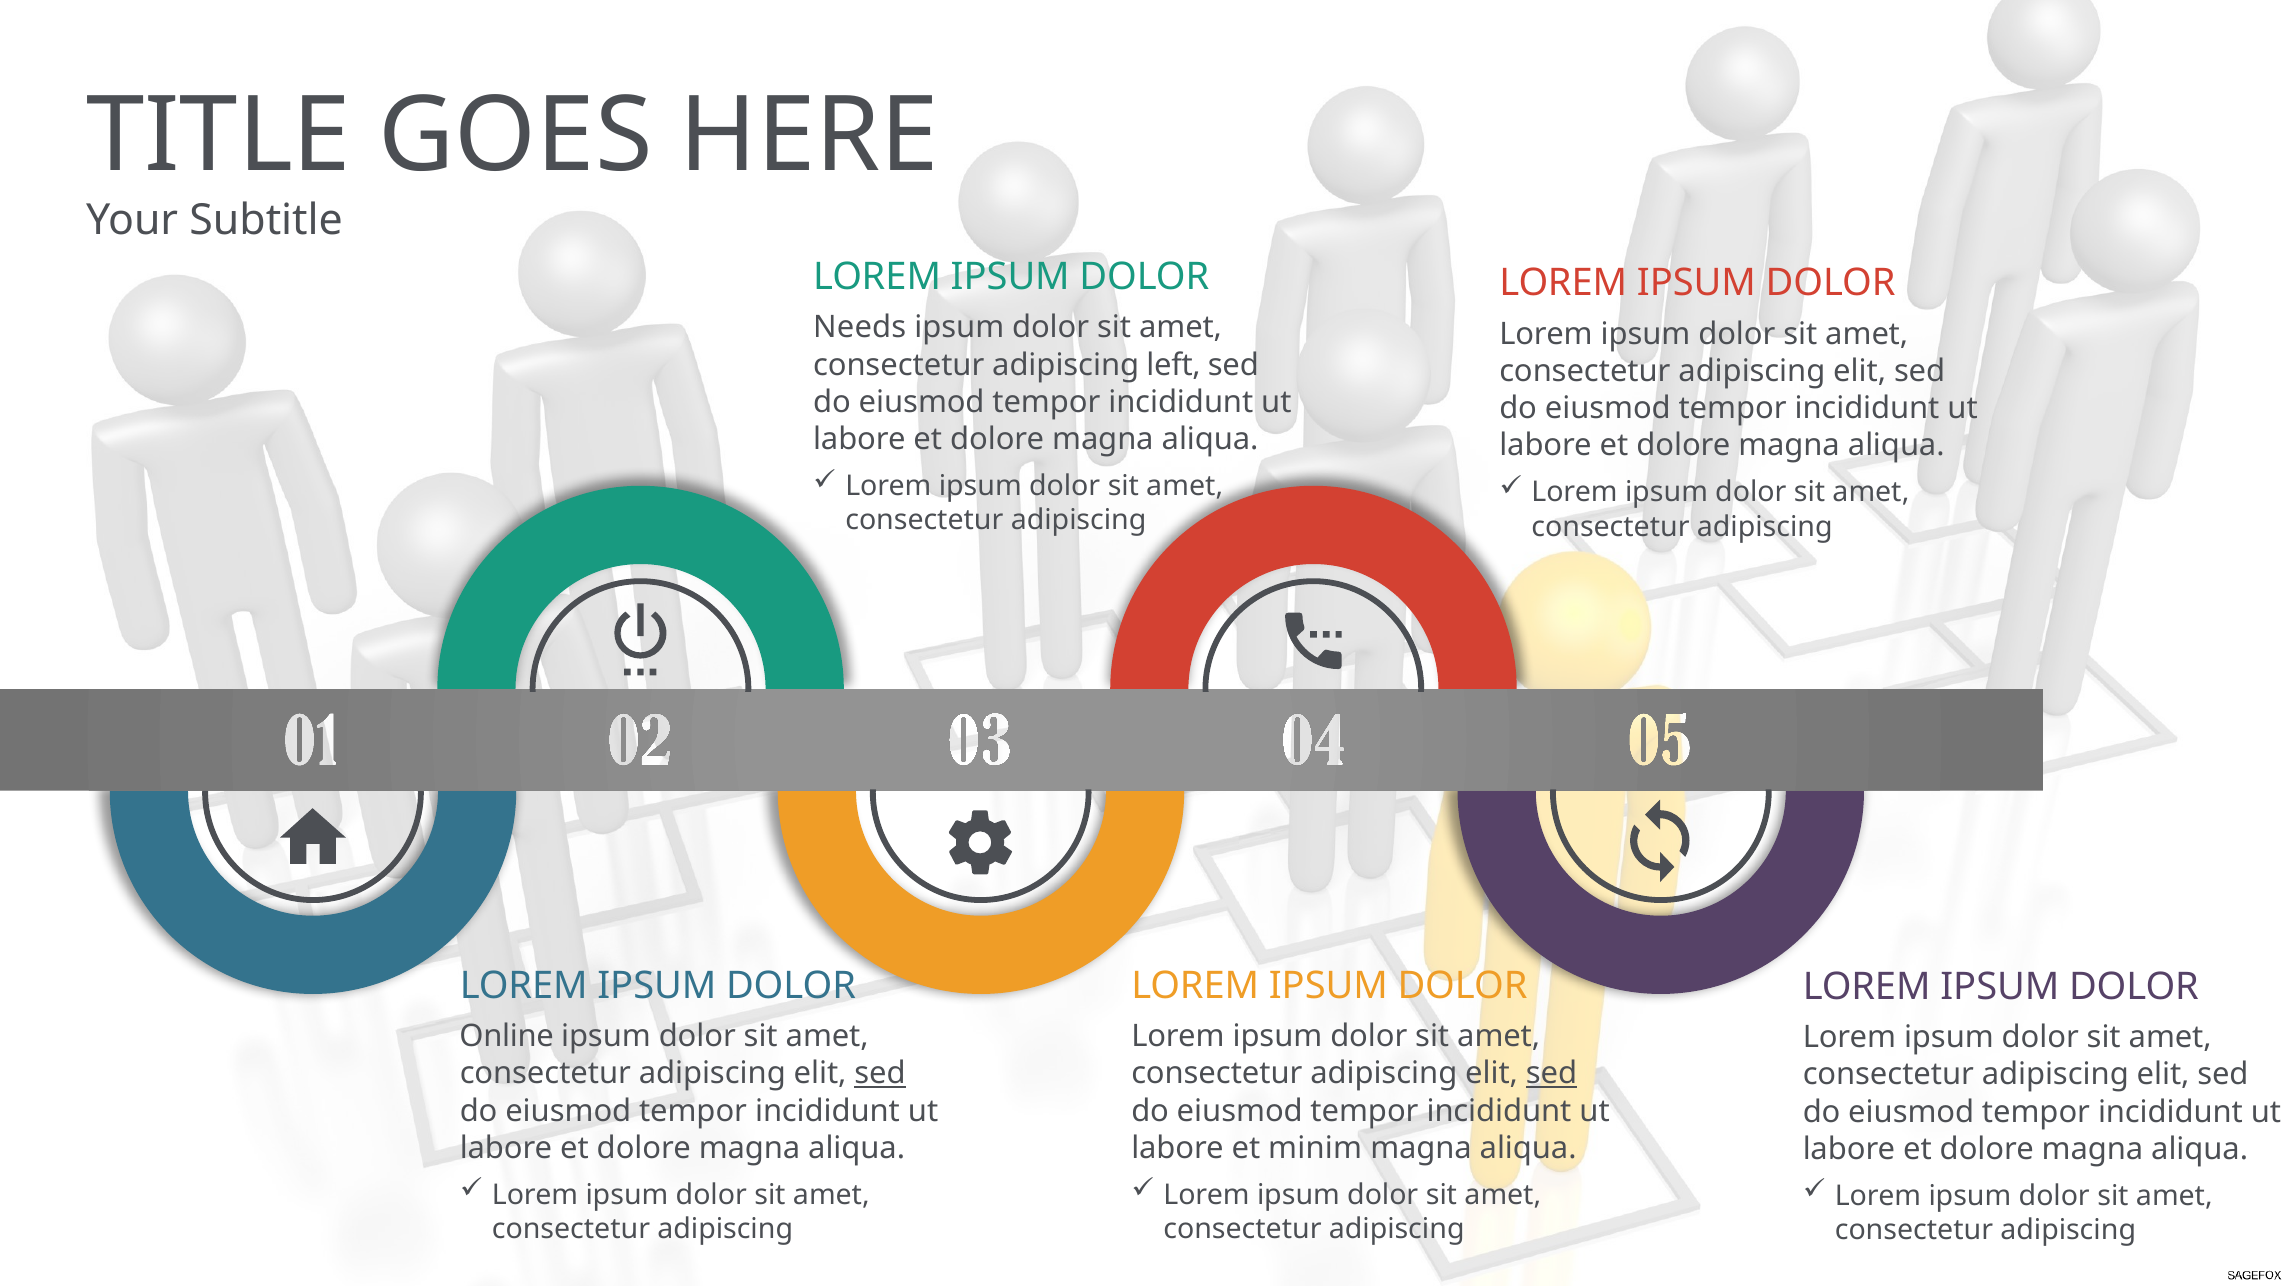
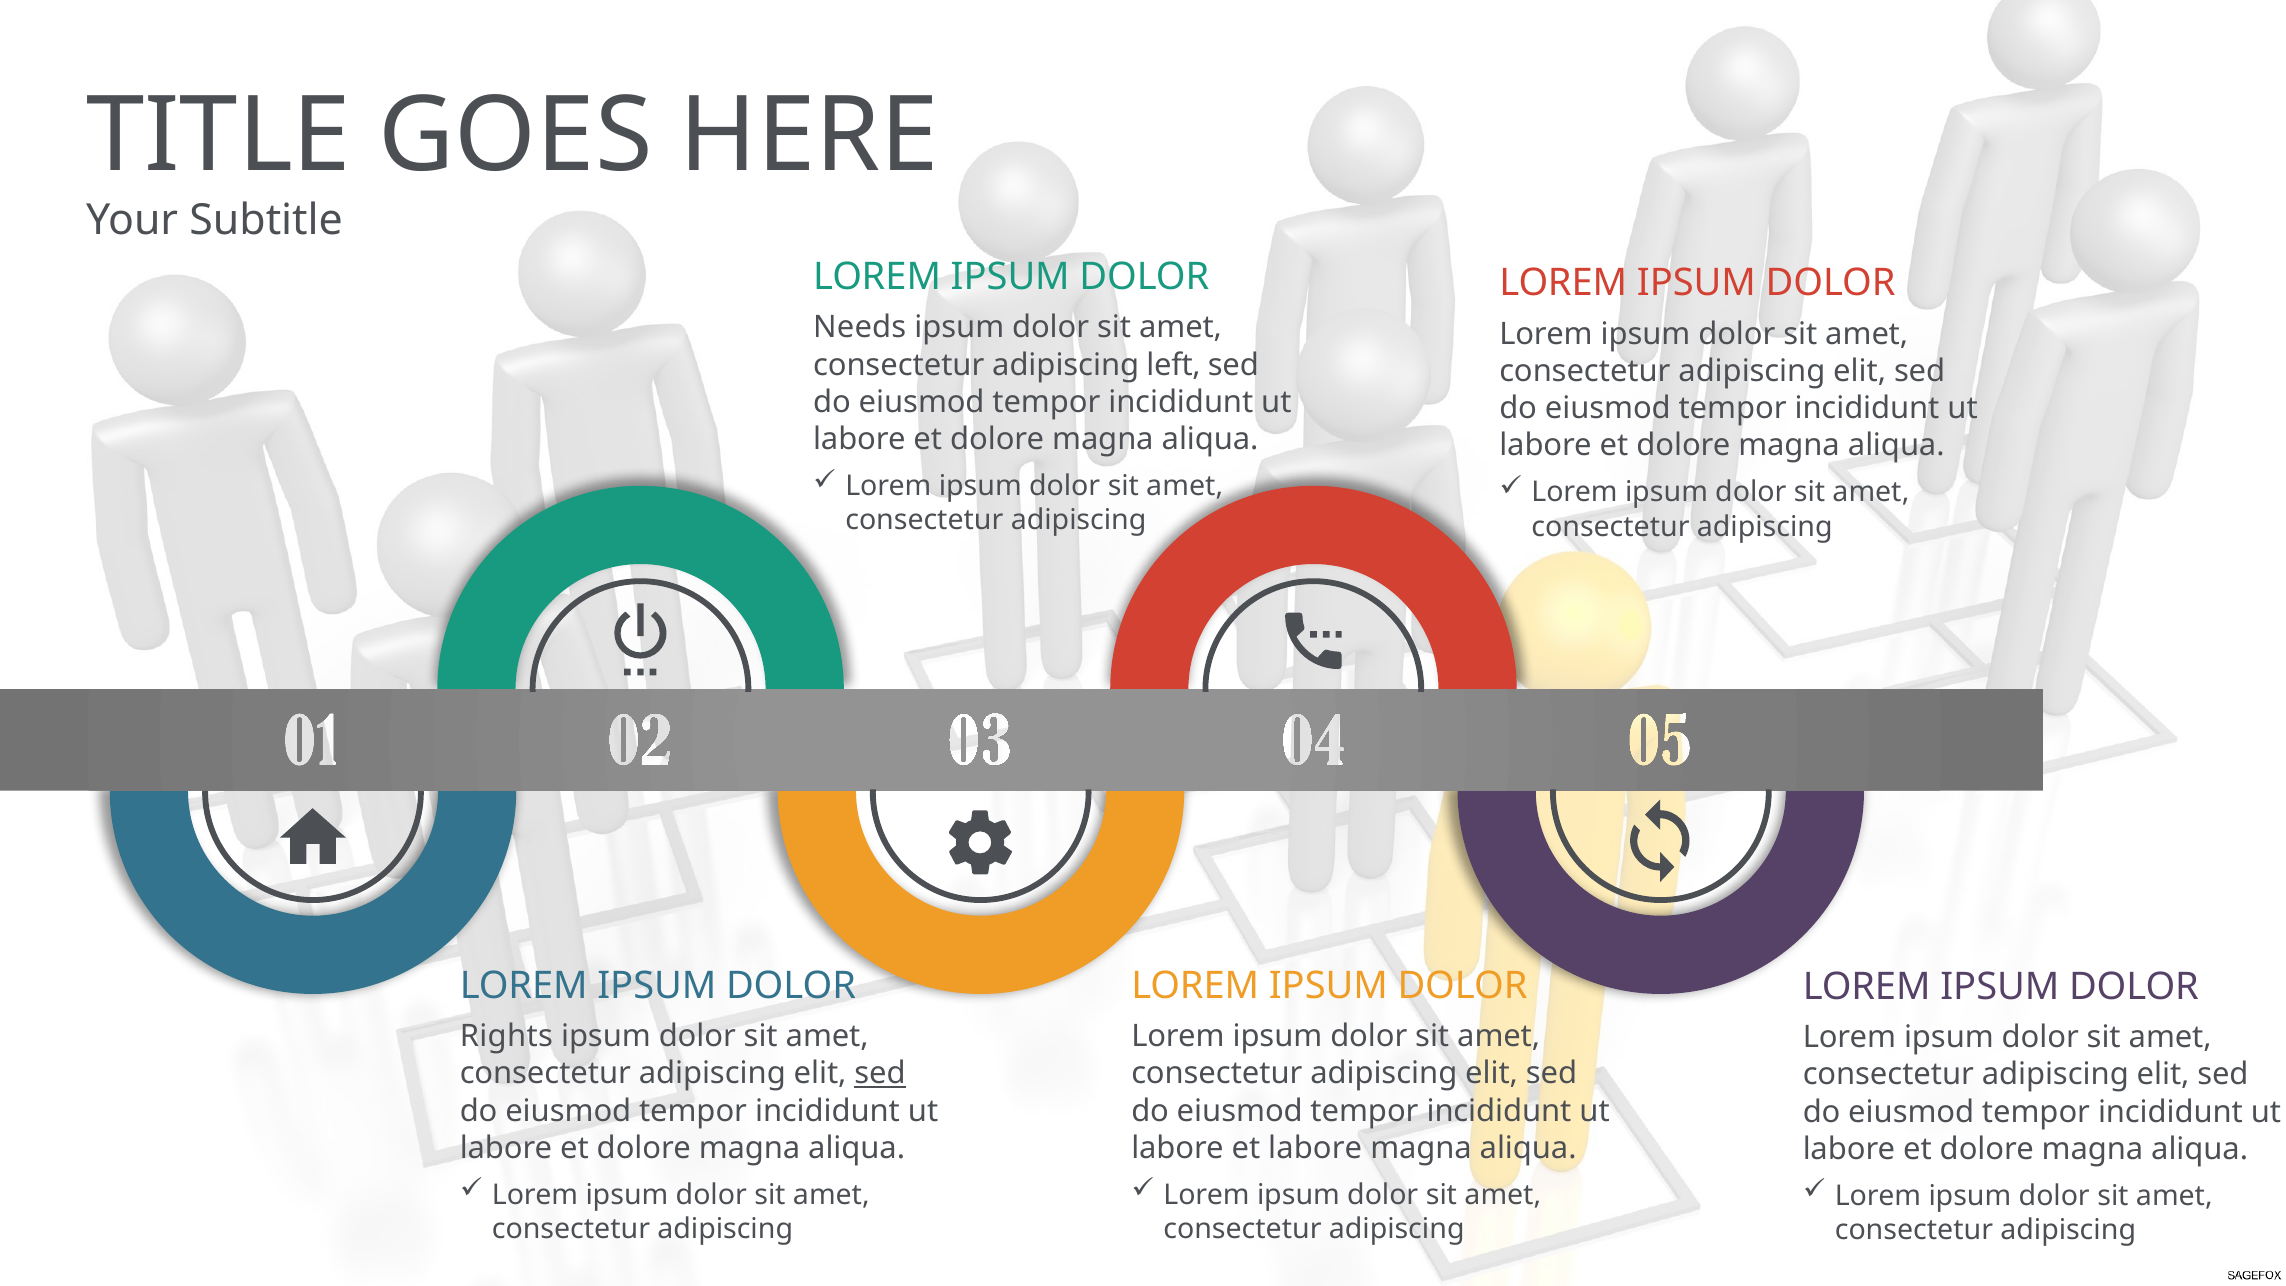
Online: Online -> Rights
sed at (1552, 1074) underline: present -> none
et minim: minim -> labore
